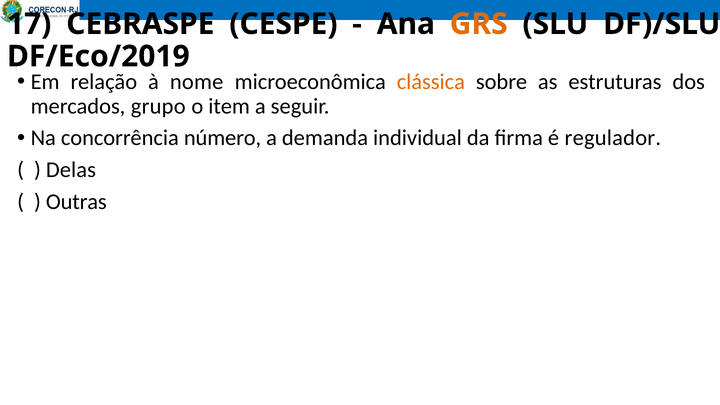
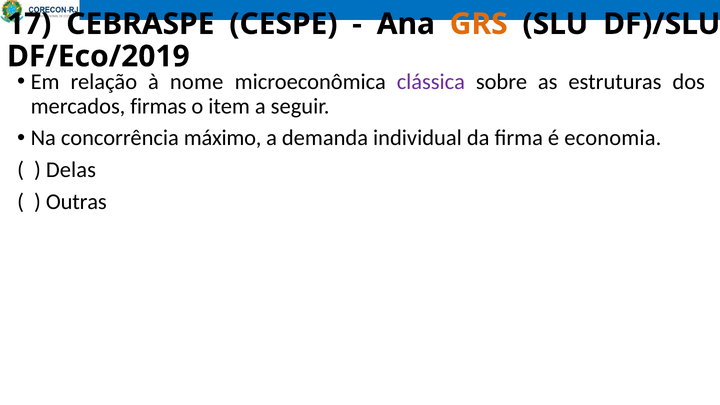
clássica colour: orange -> purple
grupo: grupo -> firmas
número: número -> máximo
regulador: regulador -> economia
